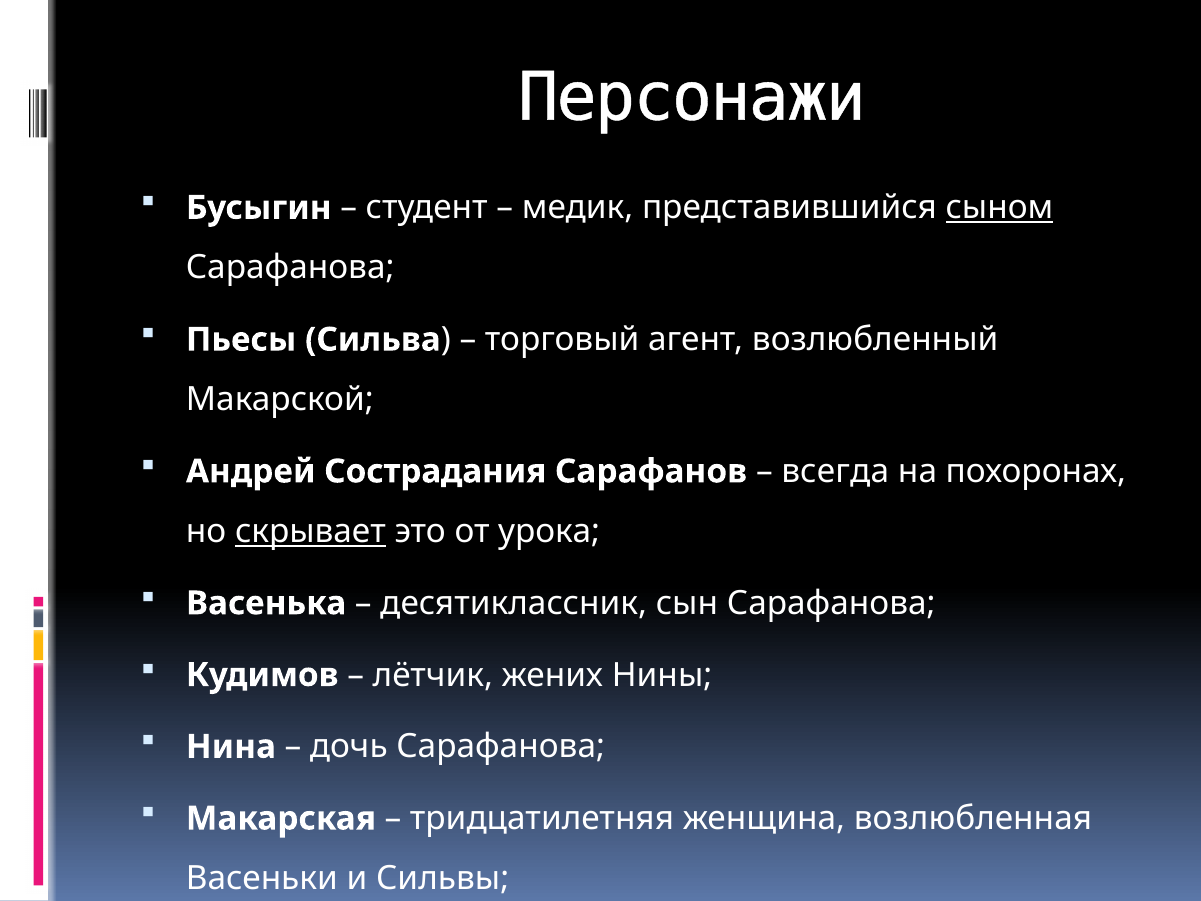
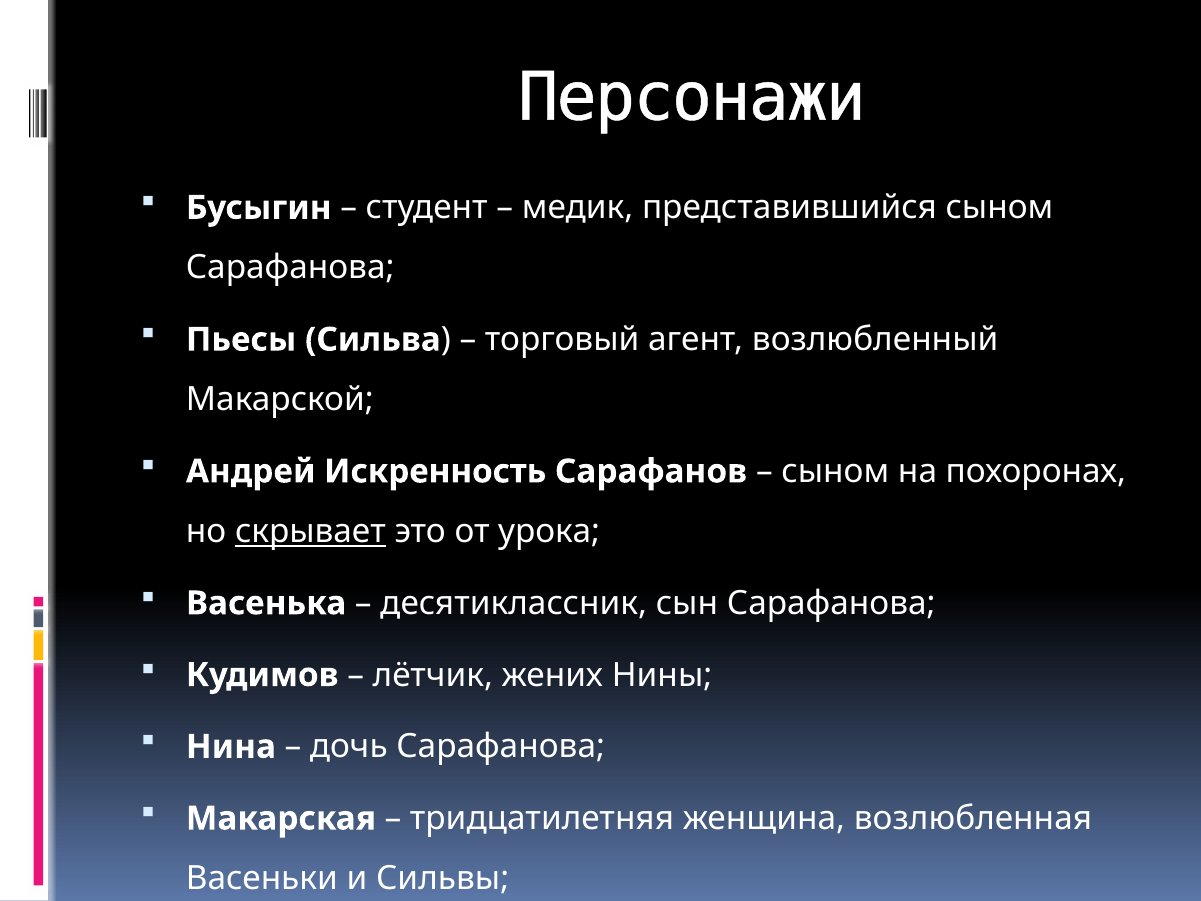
сыном at (999, 208) underline: present -> none
Сострадания: Сострадания -> Искренность
всегда at (835, 471): всегда -> сыном
